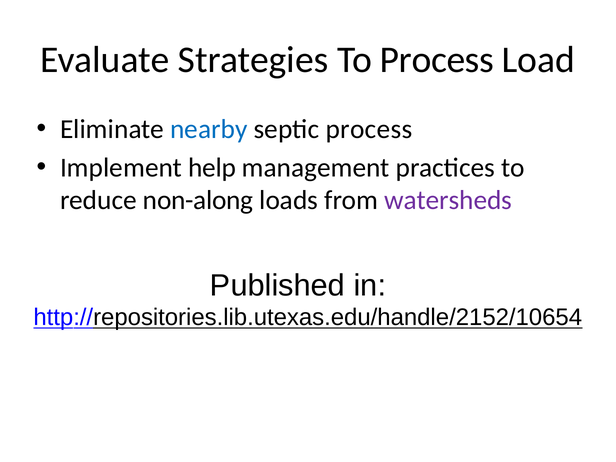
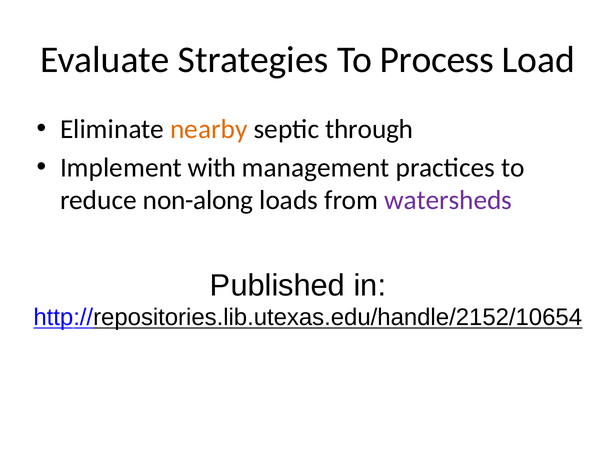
nearby colour: blue -> orange
septic process: process -> through
help: help -> with
